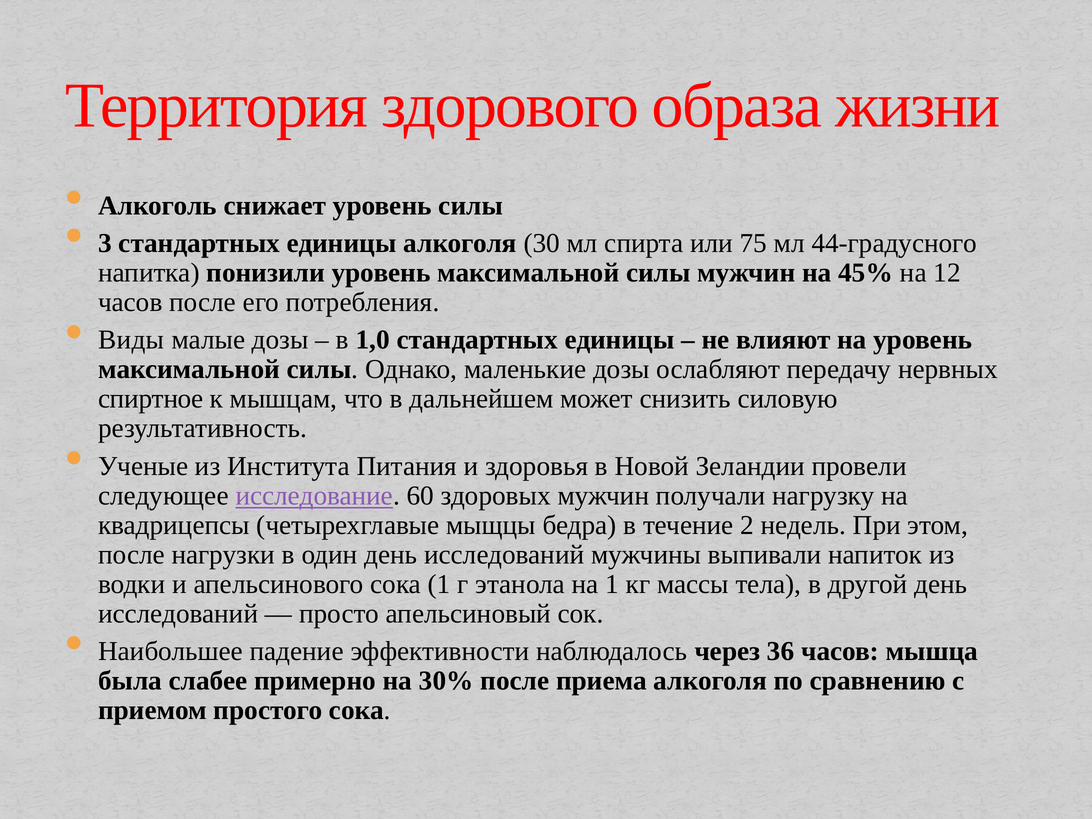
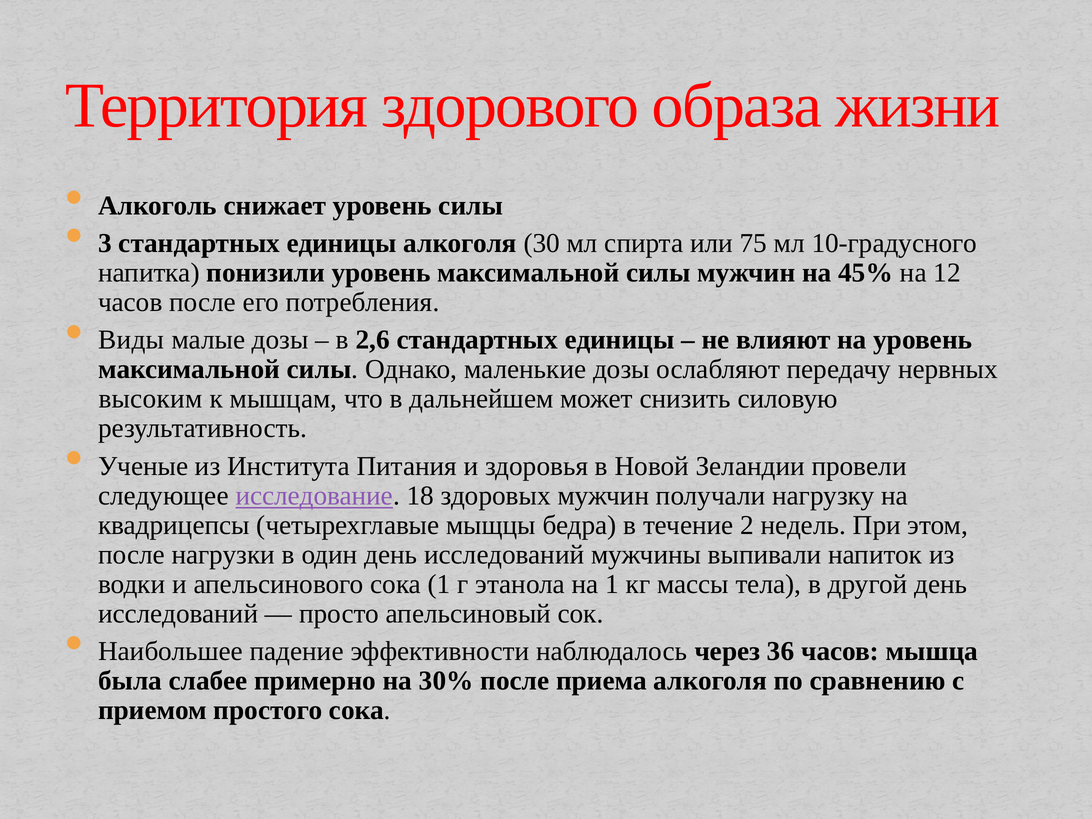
44-градусного: 44-градусного -> 10-градусного
1,0: 1,0 -> 2,6
спиртное: спиртное -> высоким
60: 60 -> 18
